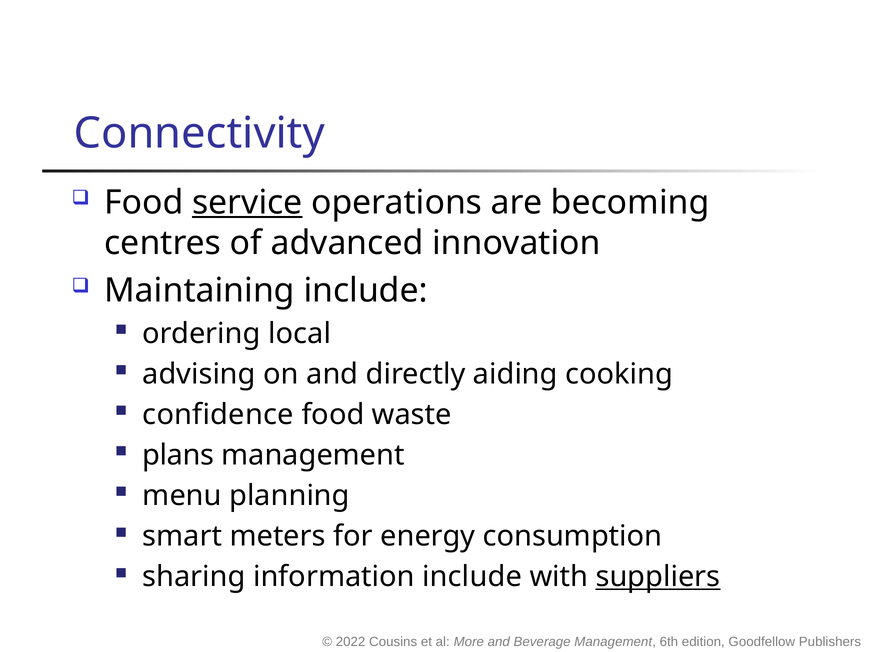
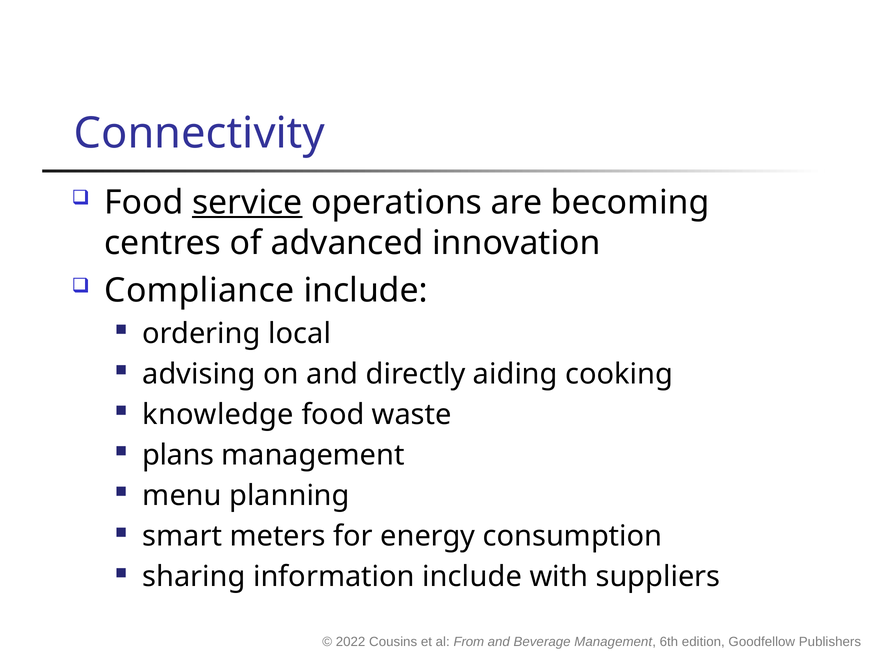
Maintaining: Maintaining -> Compliance
confidence: confidence -> knowledge
suppliers underline: present -> none
More: More -> From
